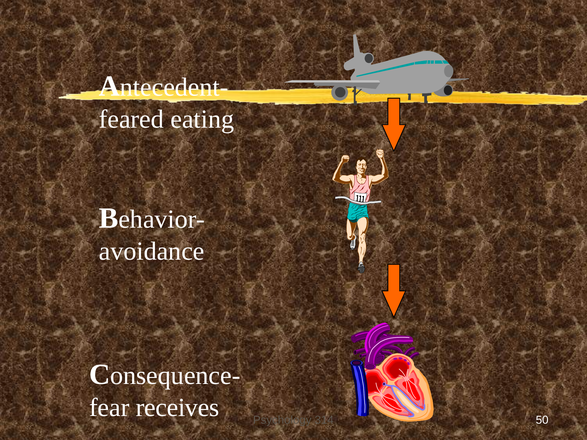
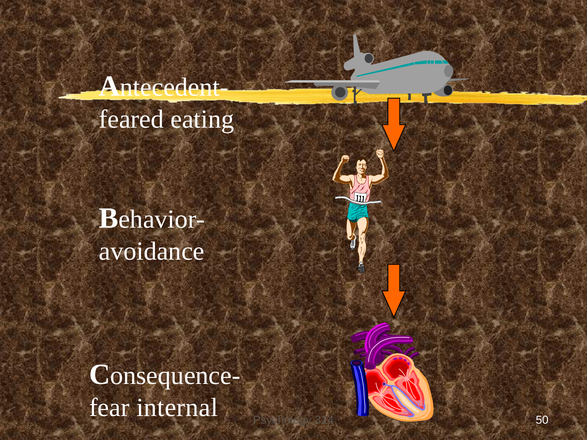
receives: receives -> internal
